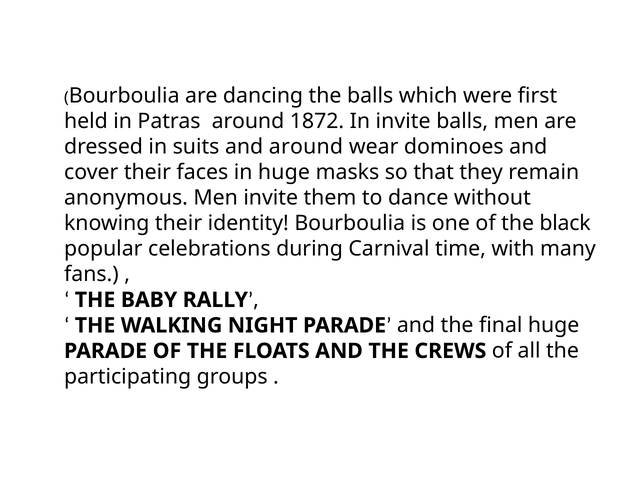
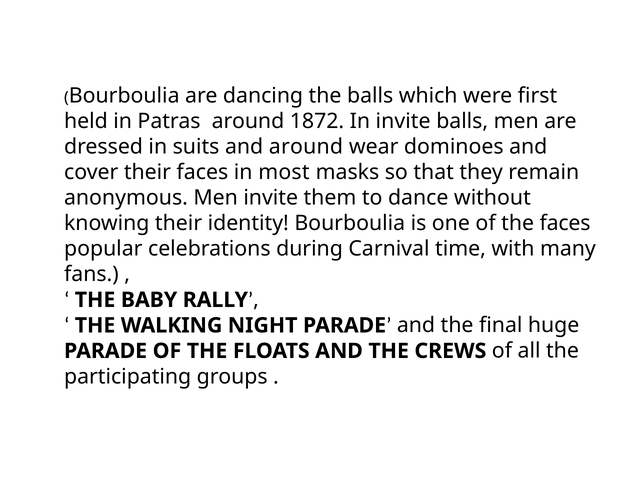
in huge: huge -> most
the black: black -> faces
